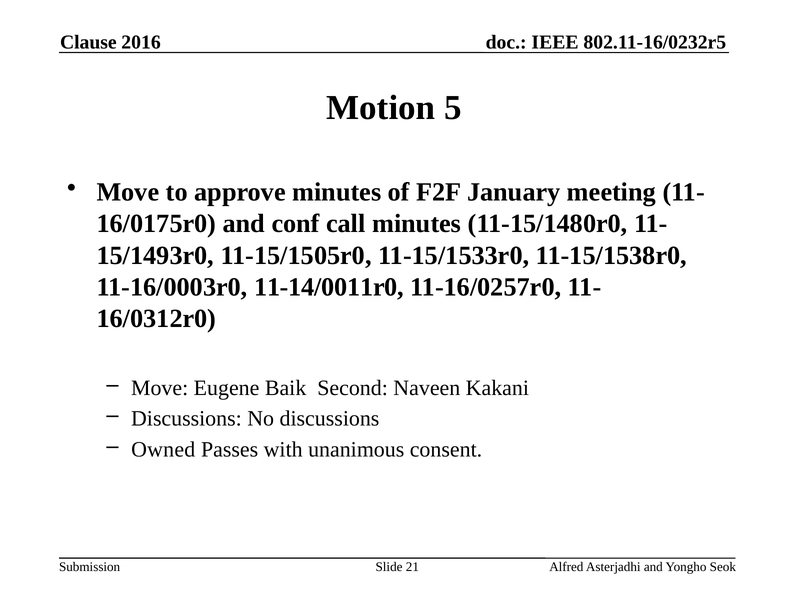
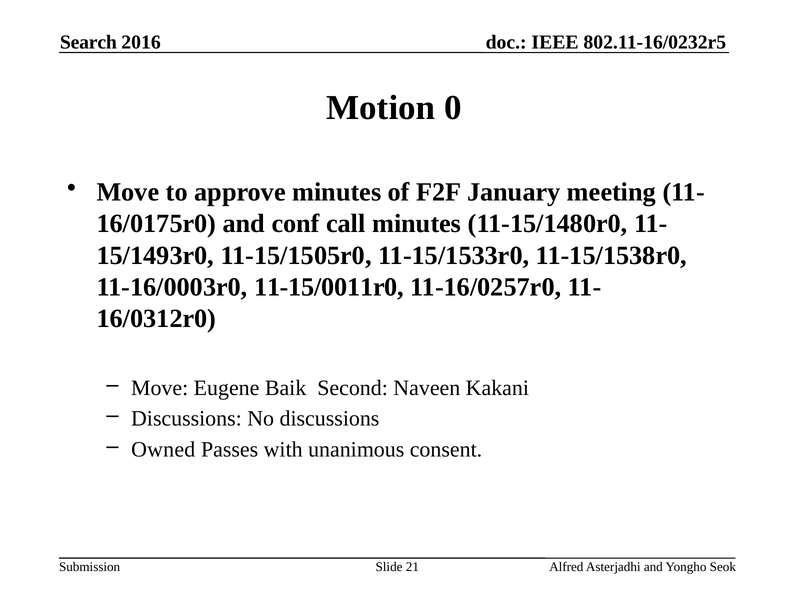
Clause: Clause -> Search
5: 5 -> 0
11-14/0011r0: 11-14/0011r0 -> 11-15/0011r0
